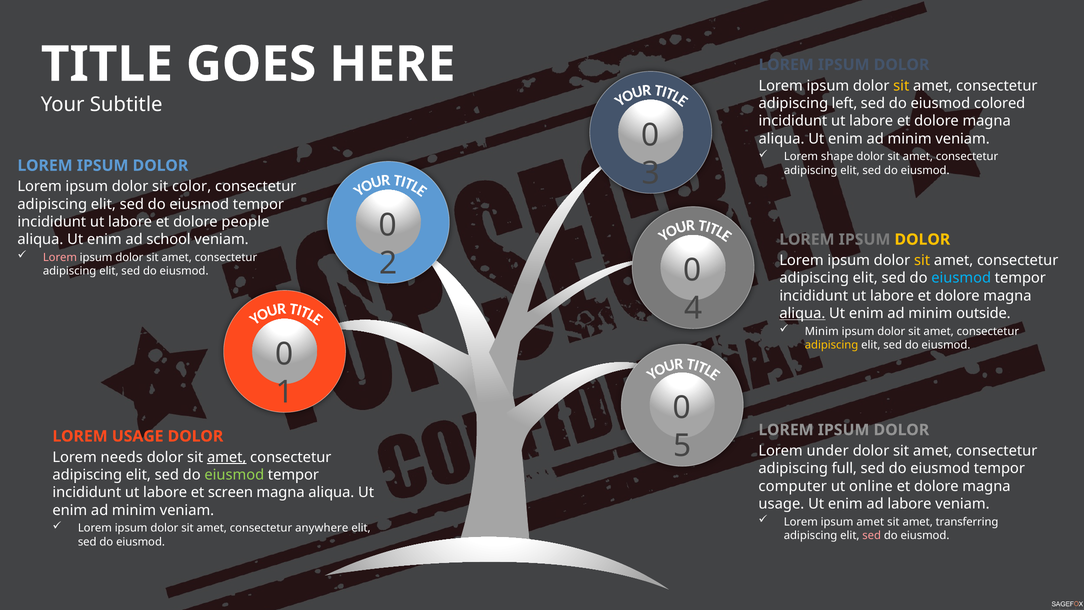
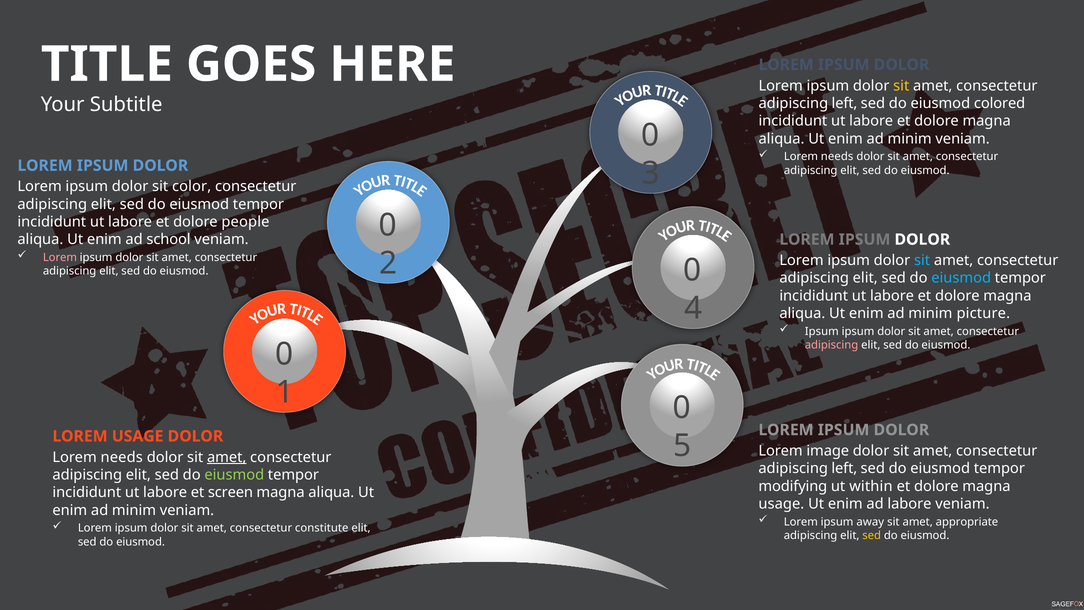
shape at (837, 157): shape -> needs
DOLOR at (922, 239) colour: yellow -> white
sit at (922, 260) colour: yellow -> light blue
aliqua at (802, 313) underline: present -> none
outside: outside -> picture
Minim at (822, 331): Minim -> Ipsum
adipiscing at (832, 345) colour: yellow -> pink
under: under -> image
full at (844, 468): full -> left
computer: computer -> modifying
online: online -> within
ipsum amet: amet -> away
transferring: transferring -> appropriate
anywhere: anywhere -> constitute
sed at (872, 535) colour: pink -> yellow
